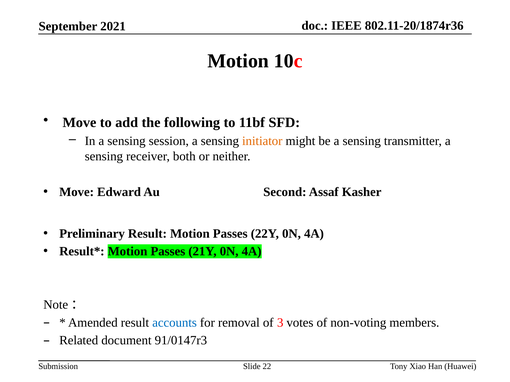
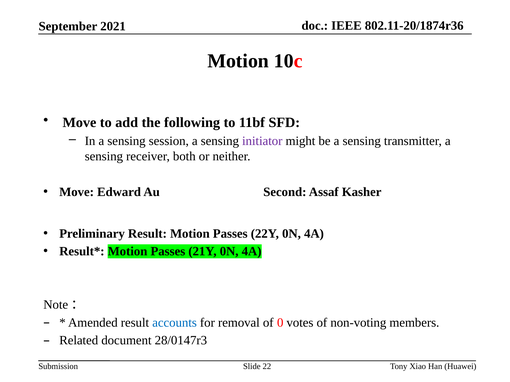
initiator colour: orange -> purple
3: 3 -> 0
91/0147r3: 91/0147r3 -> 28/0147r3
